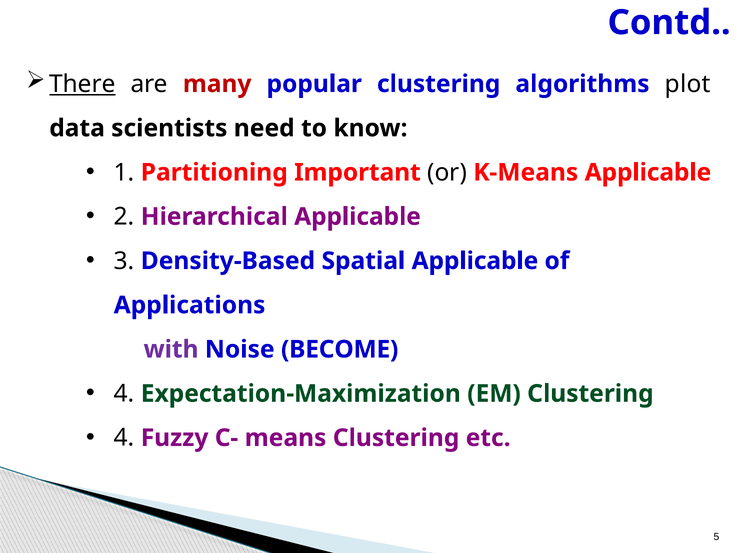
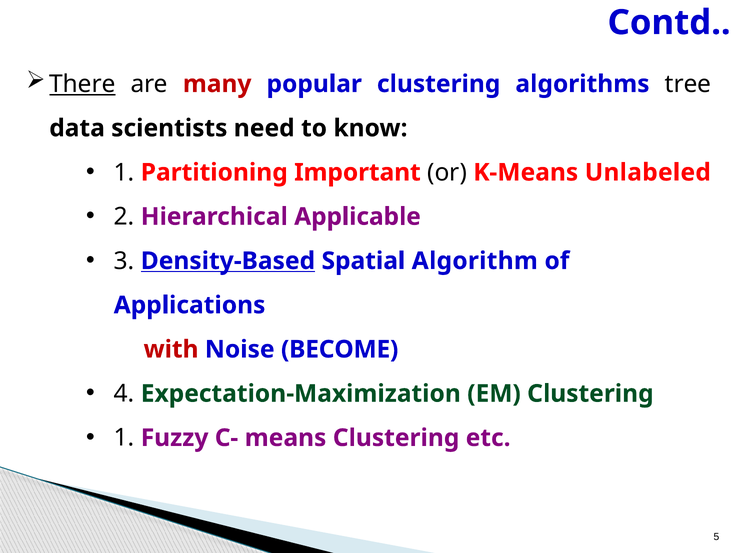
plot: plot -> tree
K-Means Applicable: Applicable -> Unlabeled
Density-Based underline: none -> present
Spatial Applicable: Applicable -> Algorithm
with colour: purple -> red
4 at (124, 438): 4 -> 1
